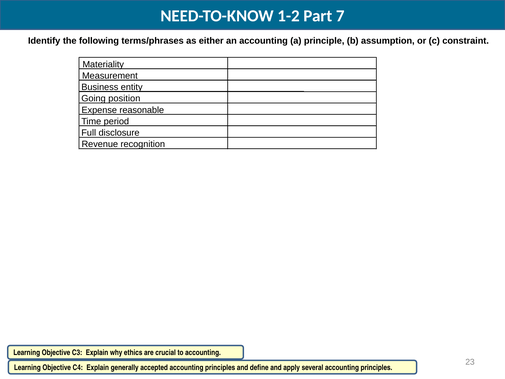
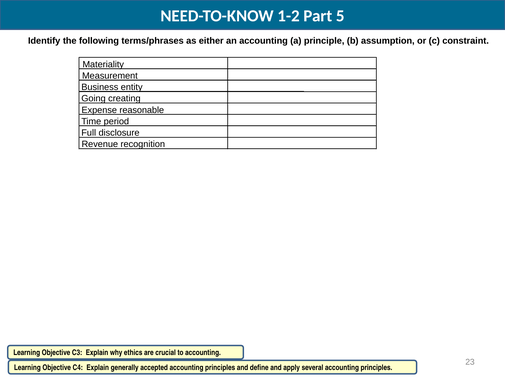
7: 7 -> 5
position: position -> creating
